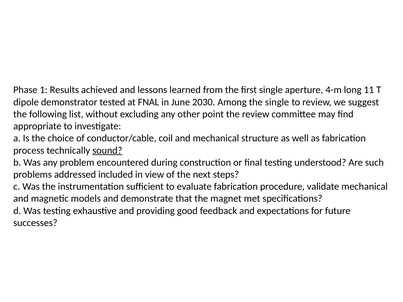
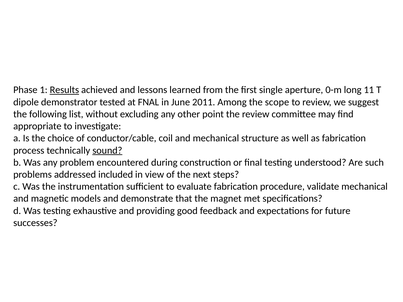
Results underline: none -> present
4-m: 4-m -> 0-m
2030: 2030 -> 2011
the single: single -> scope
